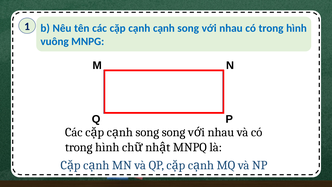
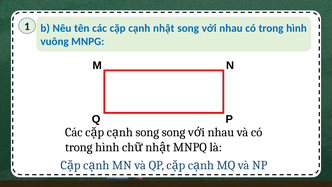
cạnh cạnh: cạnh -> nhật
